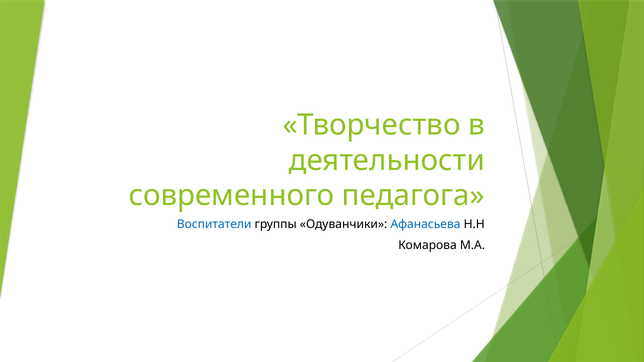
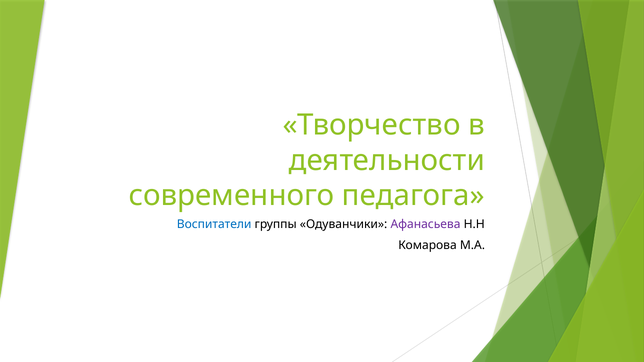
Афанасьева colour: blue -> purple
